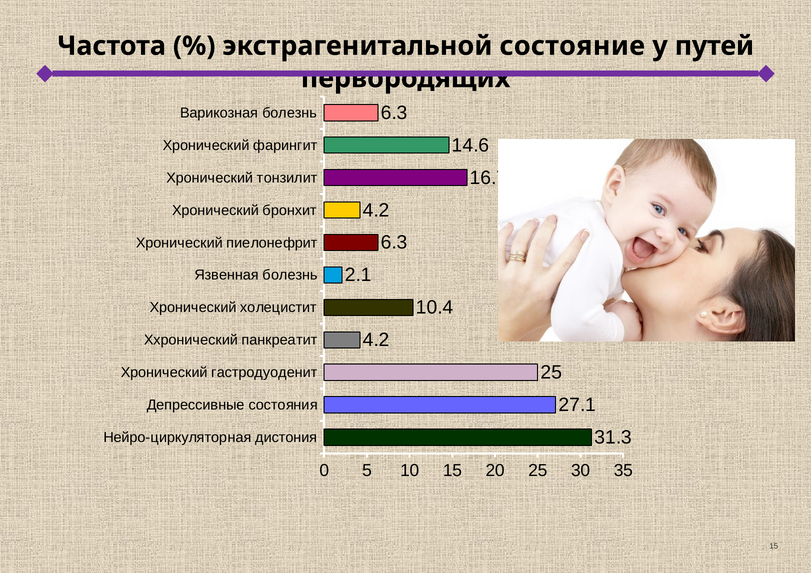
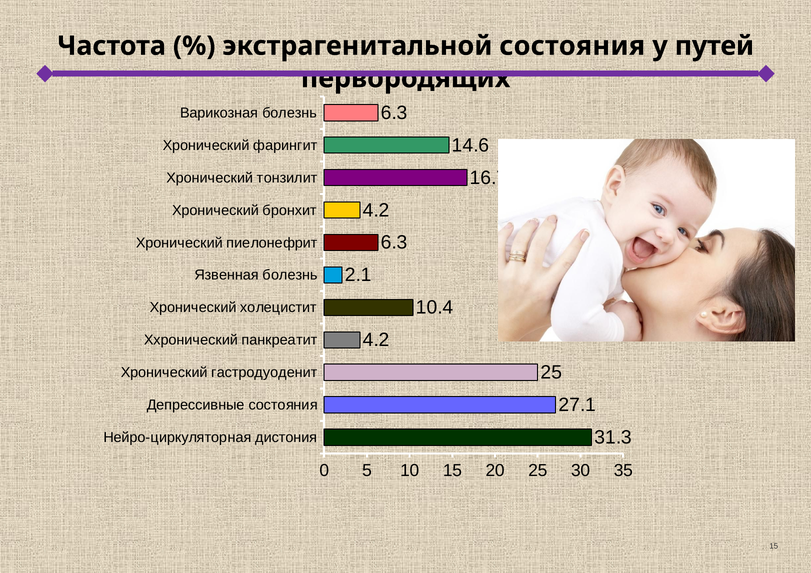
экстрагенитальной состояние: состояние -> состояния
